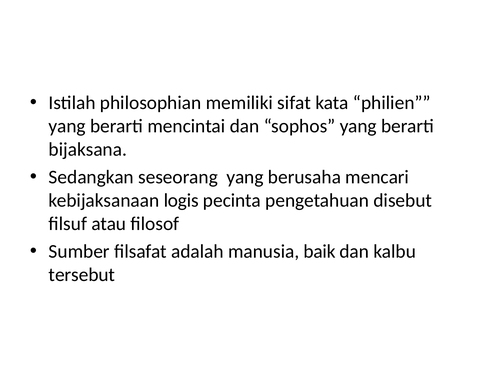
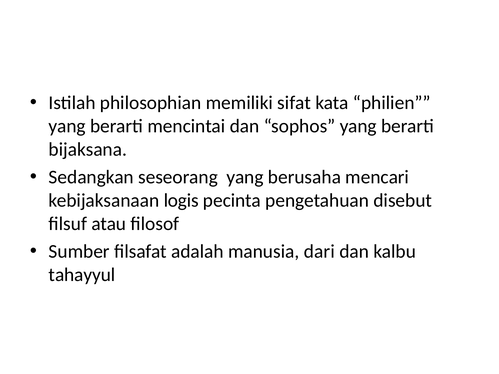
baik: baik -> dari
tersebut: tersebut -> tahayyul
